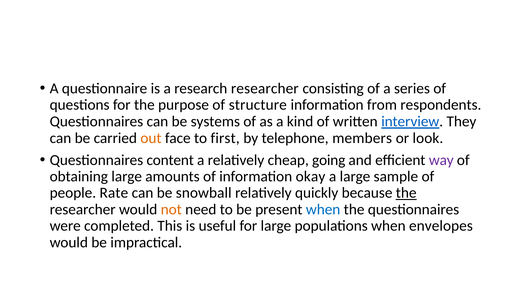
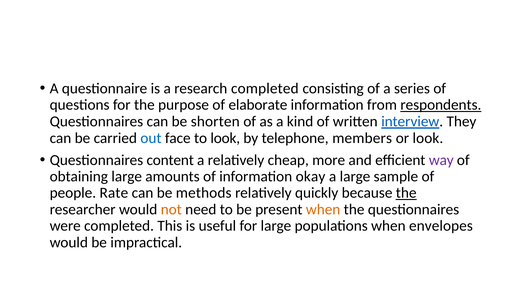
research researcher: researcher -> completed
structure: structure -> elaborate
respondents underline: none -> present
systems: systems -> shorten
out colour: orange -> blue
to first: first -> look
going: going -> more
snowball: snowball -> methods
when at (323, 210) colour: blue -> orange
